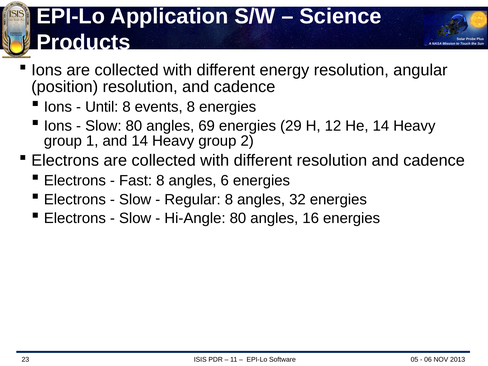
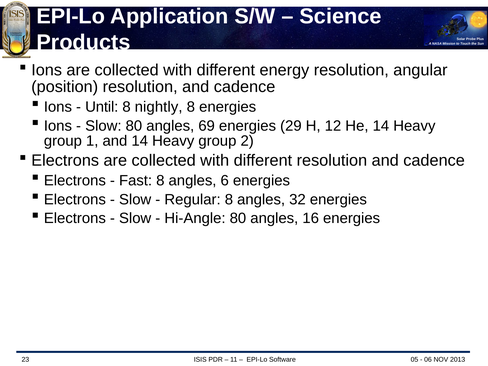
events: events -> nightly
